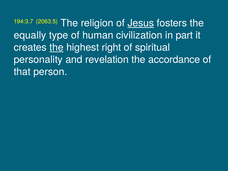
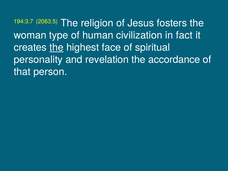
Jesus underline: present -> none
equally: equally -> woman
part: part -> fact
right: right -> face
